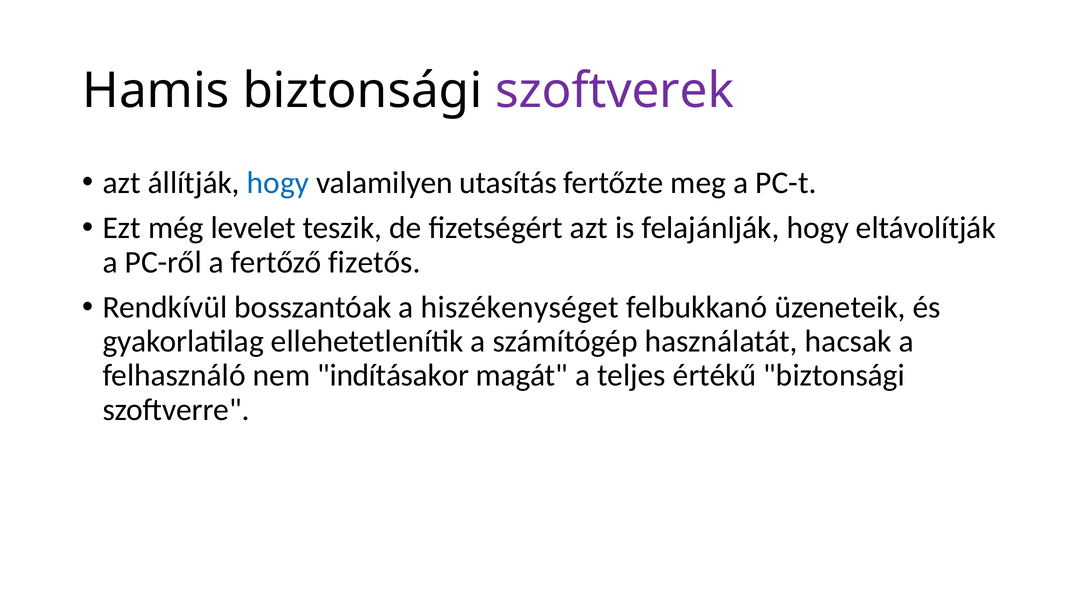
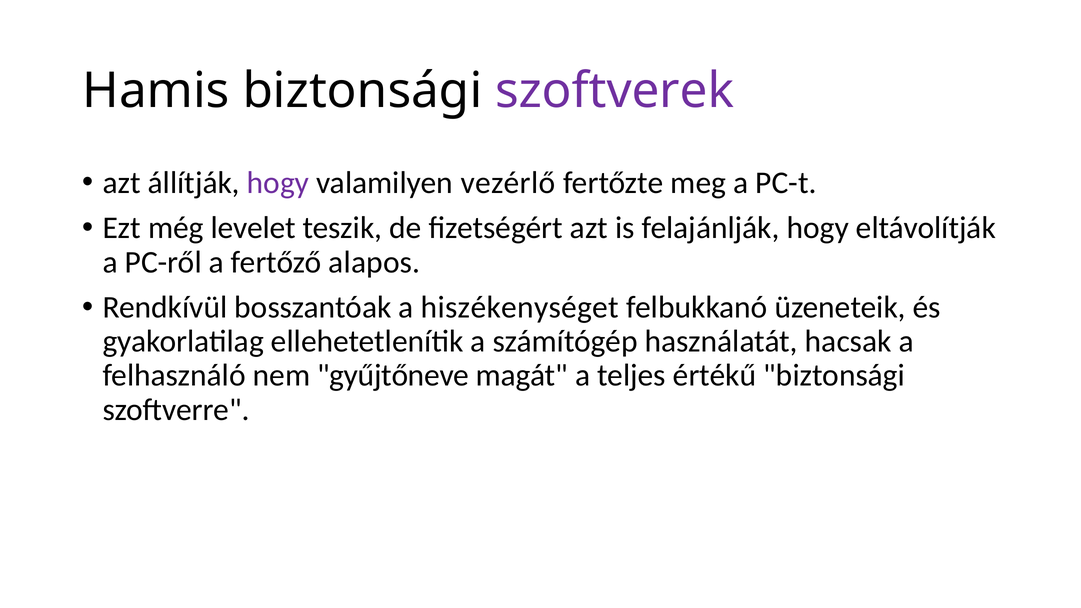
hogy at (278, 183) colour: blue -> purple
utasítás: utasítás -> vezérlő
fizetős: fizetős -> alapos
indításakor: indításakor -> gyűjtőneve
